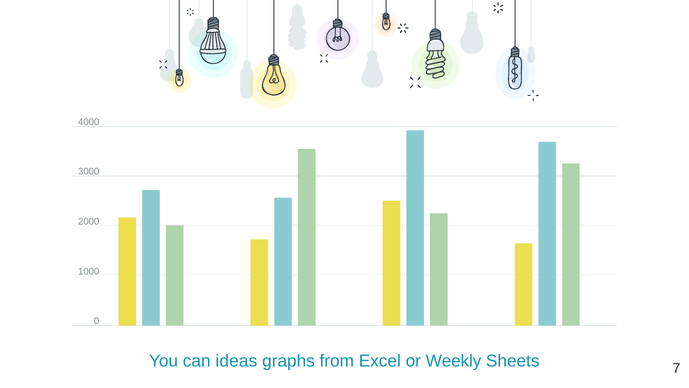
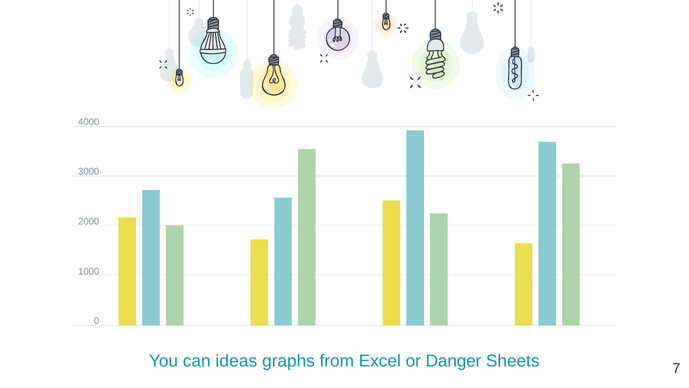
Weekly: Weekly -> Danger
